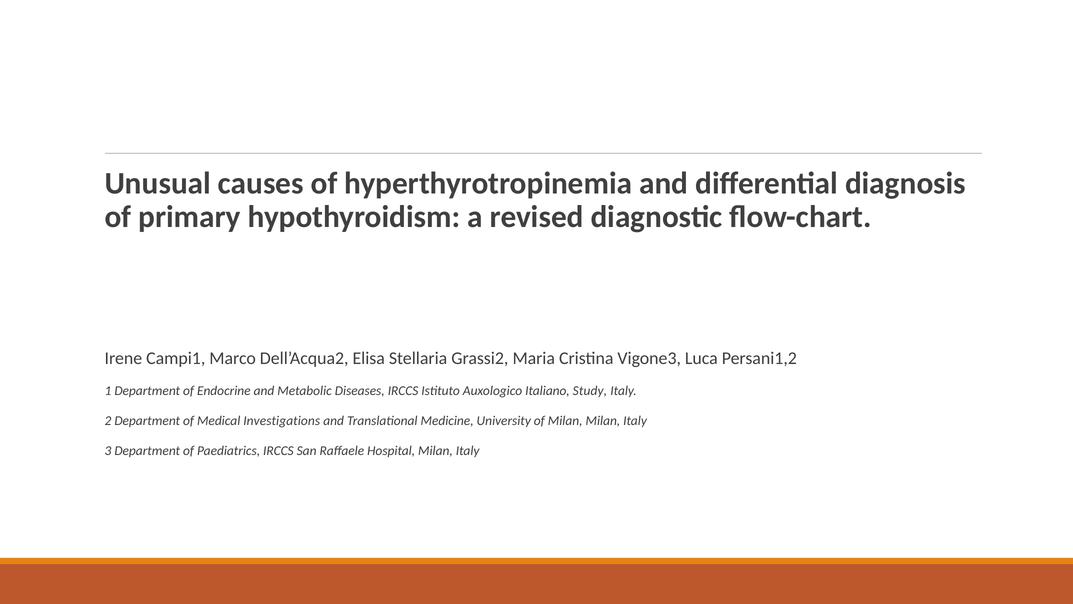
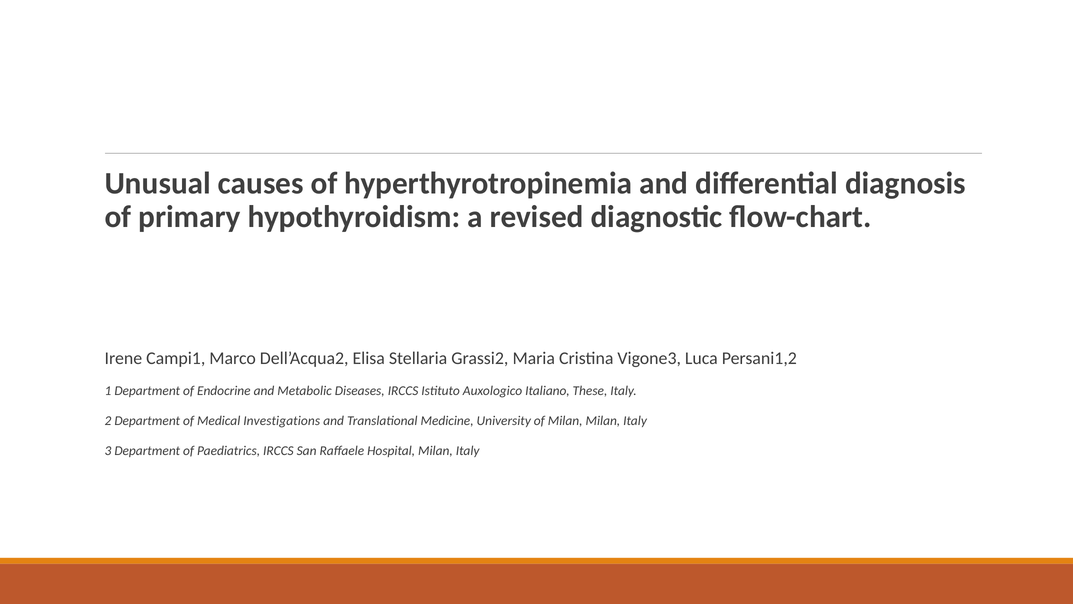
Study: Study -> These
